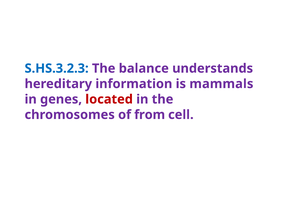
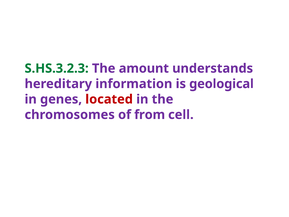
S.HS.3.2.3 colour: blue -> green
balance: balance -> amount
mammals: mammals -> geological
